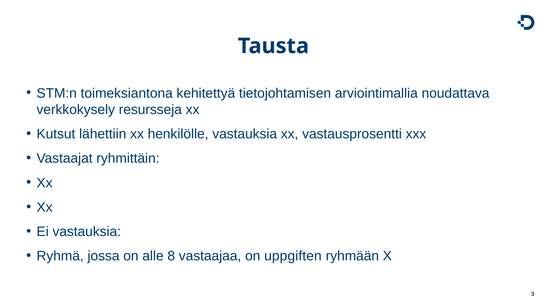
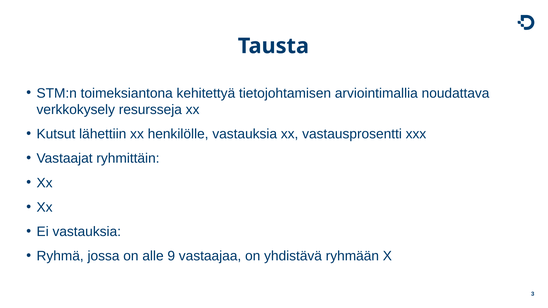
8: 8 -> 9
uppgiften: uppgiften -> yhdistävä
